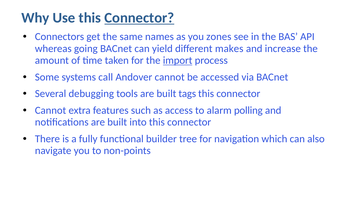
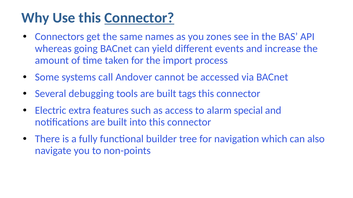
makes: makes -> events
import underline: present -> none
Cannot at (51, 111): Cannot -> Electric
polling: polling -> special
